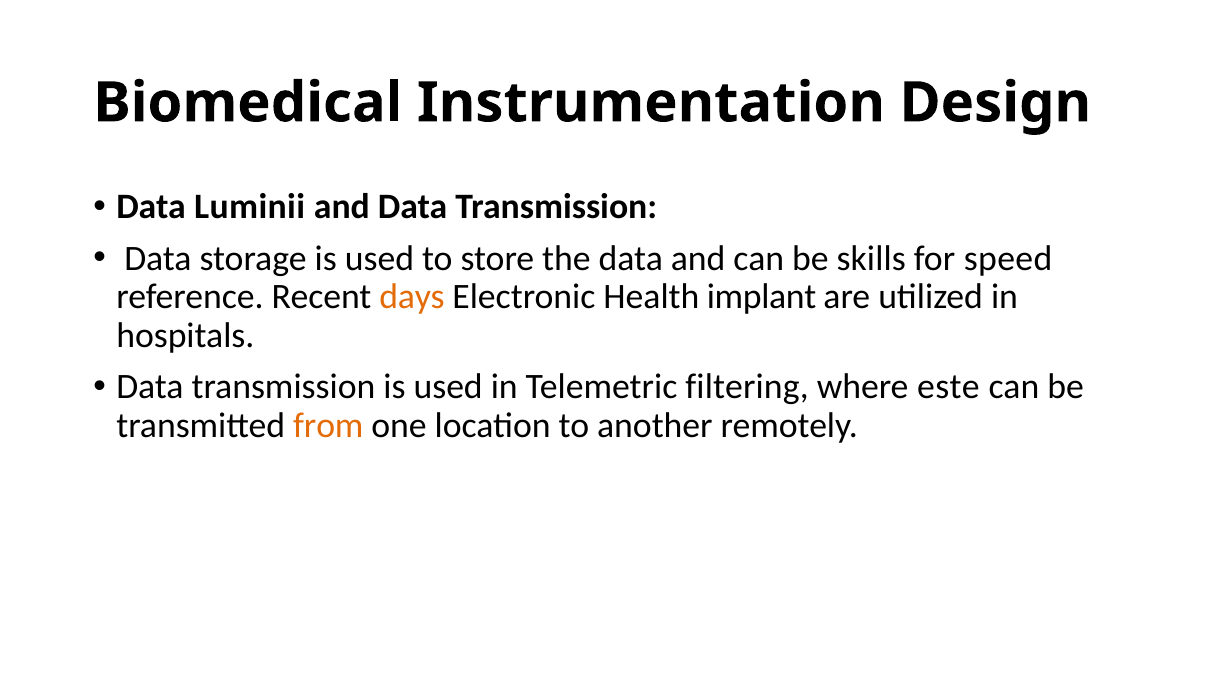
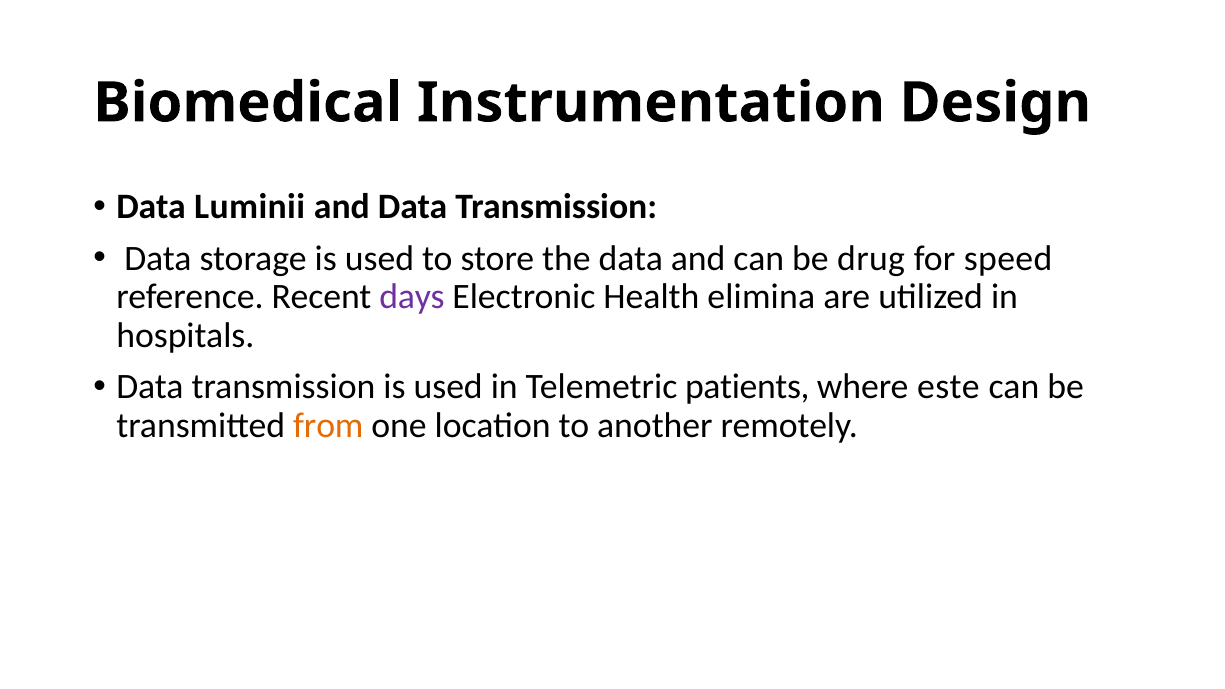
skills: skills -> drug
days colour: orange -> purple
implant: implant -> elimina
filtering: filtering -> patients
